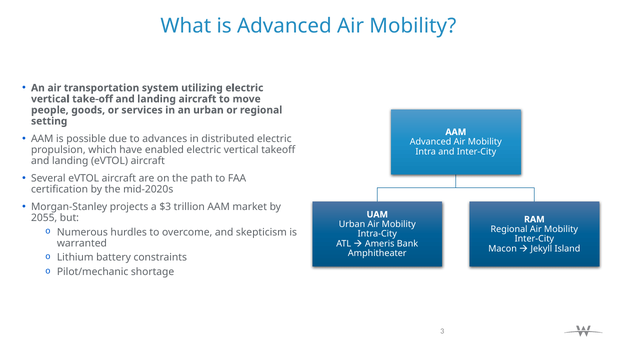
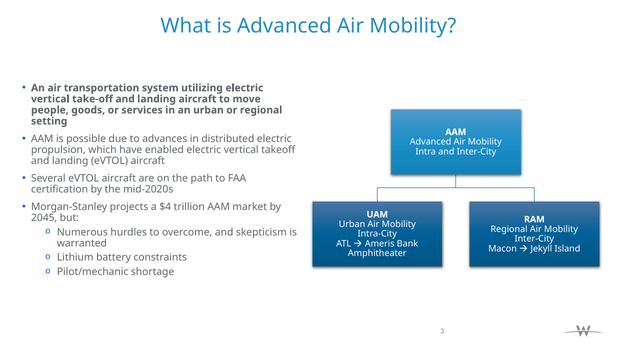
$3: $3 -> $4
2055: 2055 -> 2045
